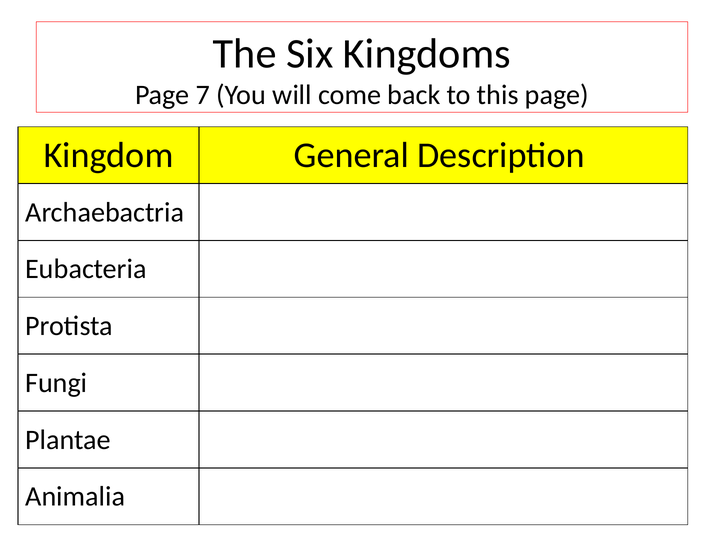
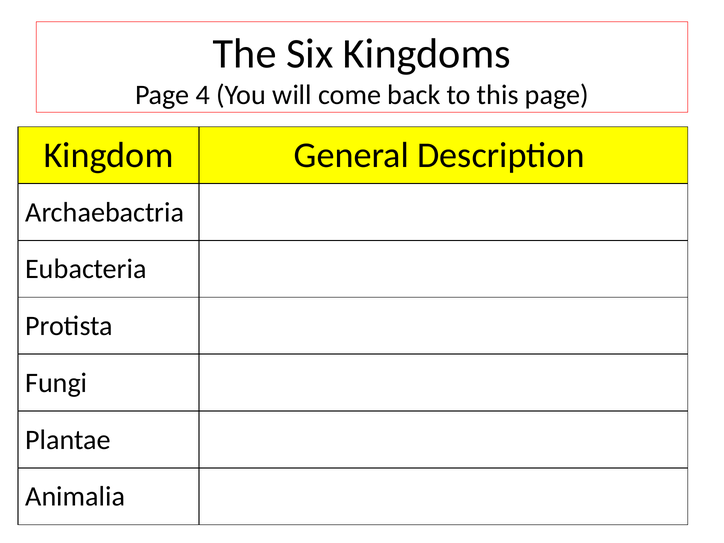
7: 7 -> 4
